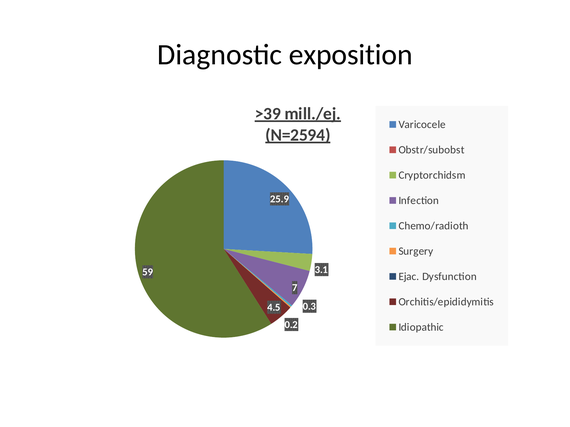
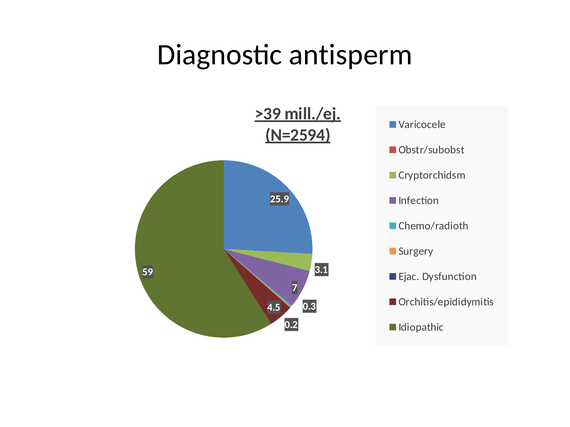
exposition: exposition -> antisperm
